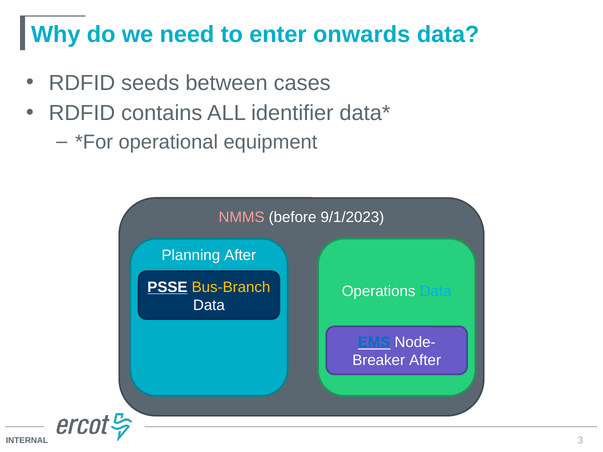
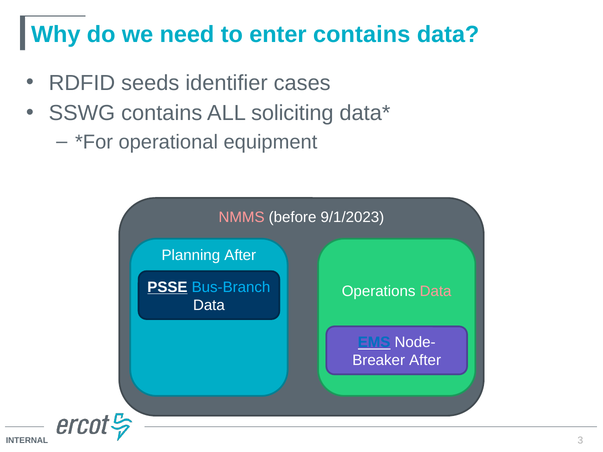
enter onwards: onwards -> contains
between: between -> identifier
RDFID at (82, 113): RDFID -> SSWG
identifier: identifier -> soliciting
Bus-Branch colour: yellow -> light blue
Data at (436, 291) colour: light blue -> pink
